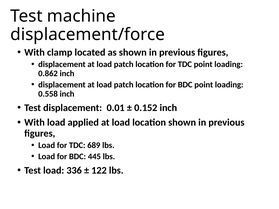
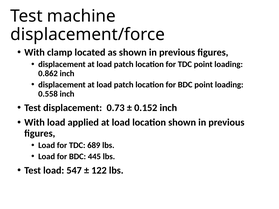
0.01: 0.01 -> 0.73
336: 336 -> 547
